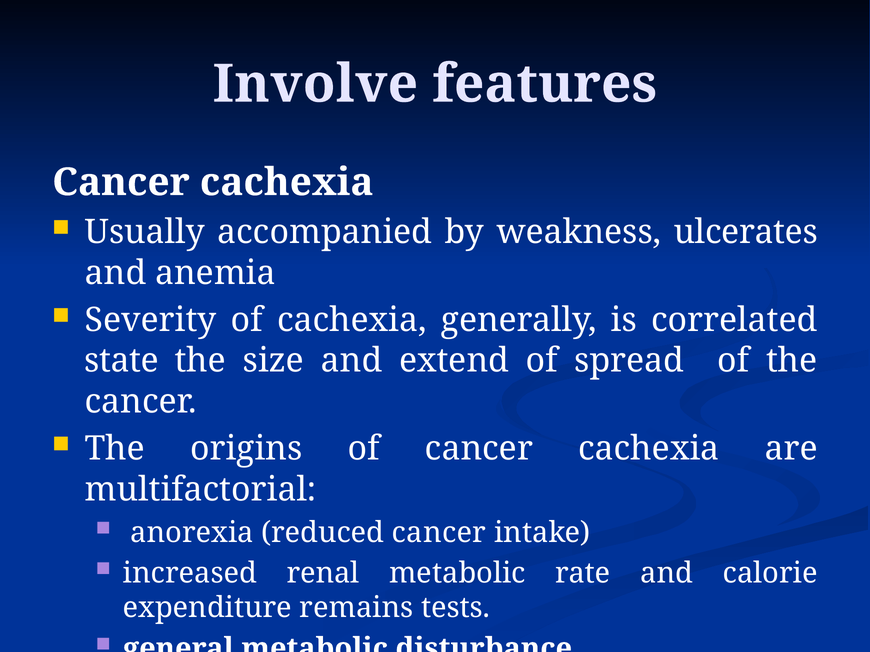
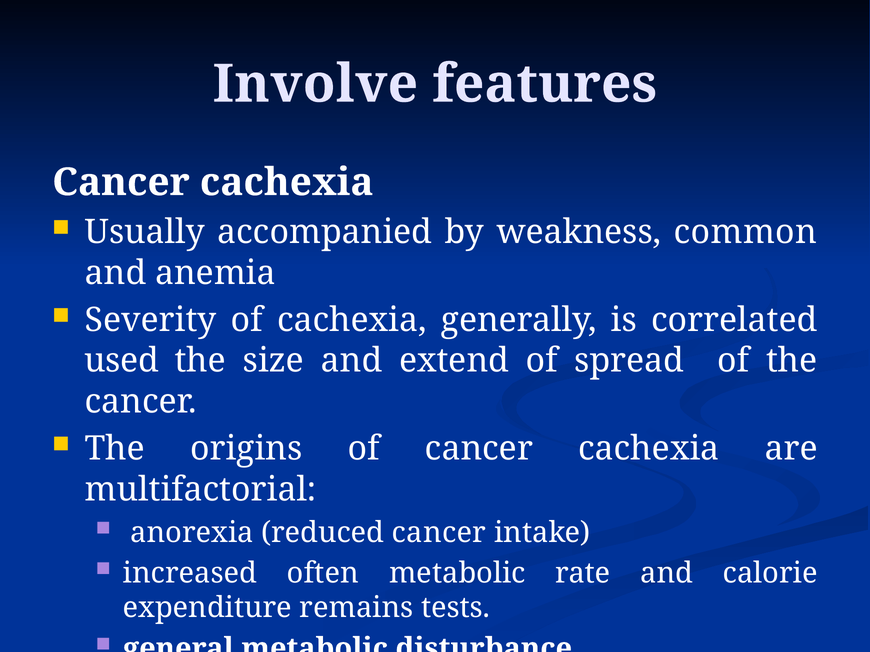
ulcerates: ulcerates -> common
state: state -> used
renal: renal -> often
